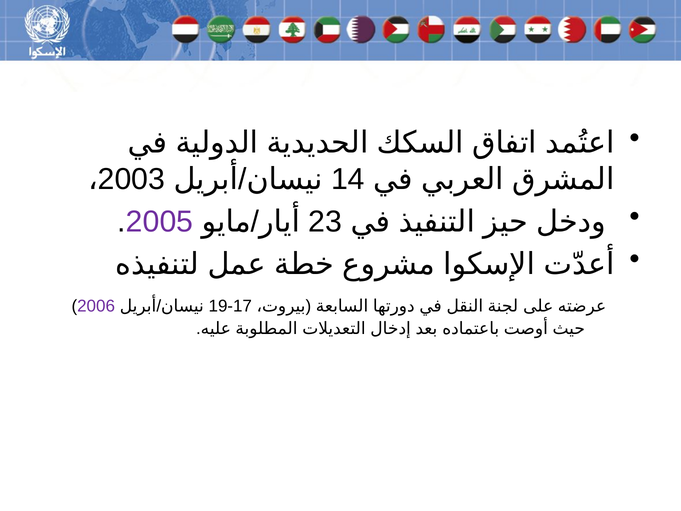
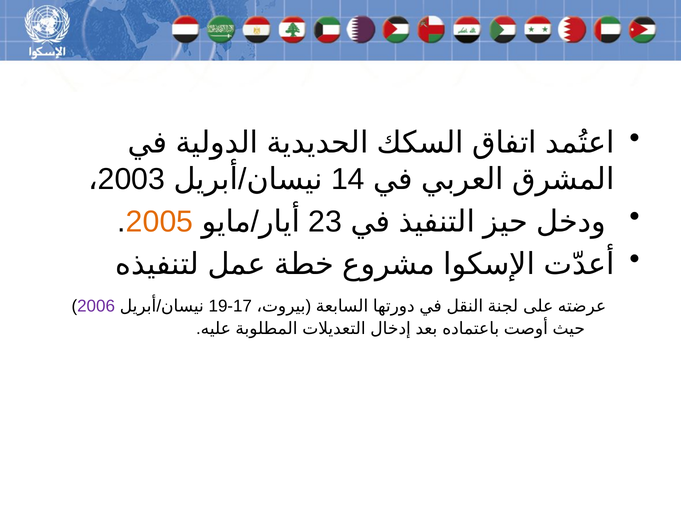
2005 colour: purple -> orange
